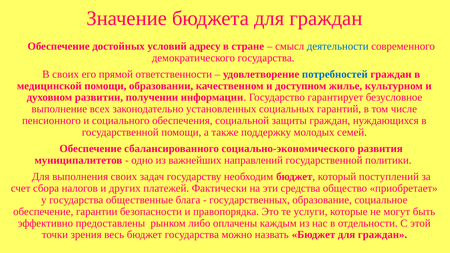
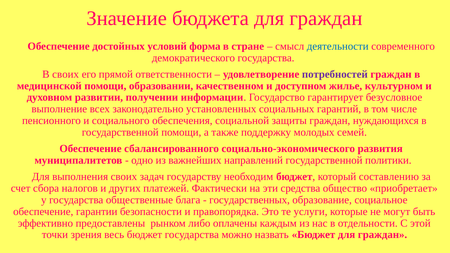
адресу: адресу -> форма
потребностей colour: blue -> purple
поступлений: поступлений -> составлению
